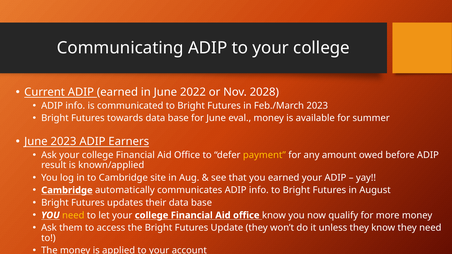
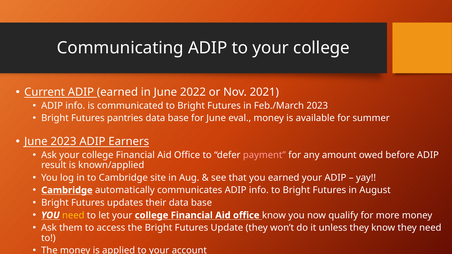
2028: 2028 -> 2021
towards: towards -> pantries
payment colour: yellow -> pink
